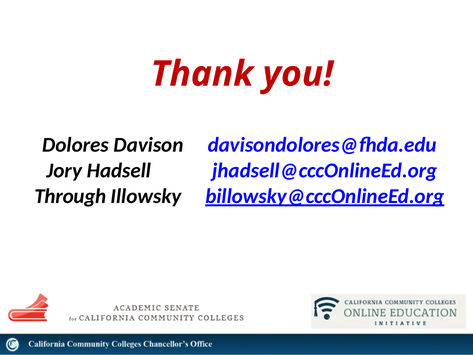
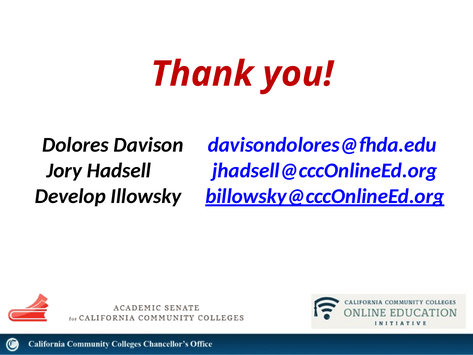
Through: Through -> Develop
